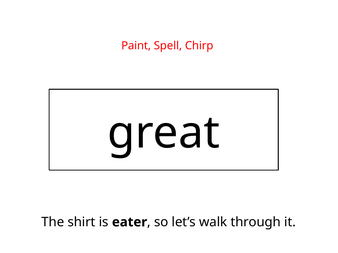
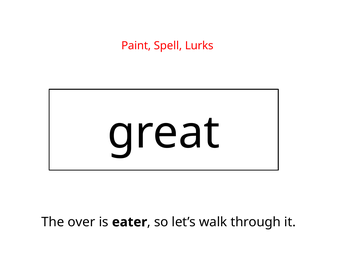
Chirp: Chirp -> Lurks
shirt: shirt -> over
